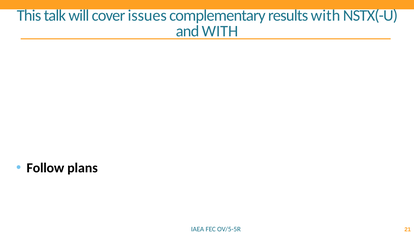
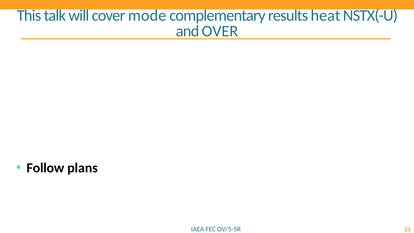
issues: issues -> mode
results with: with -> heat
and WITH: WITH -> OVER
